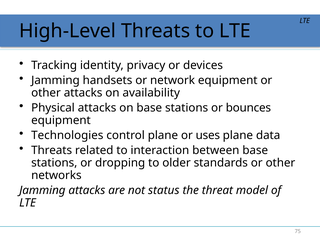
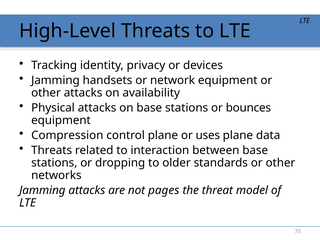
Technologies: Technologies -> Compression
status: status -> pages
